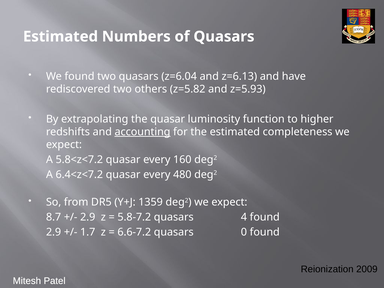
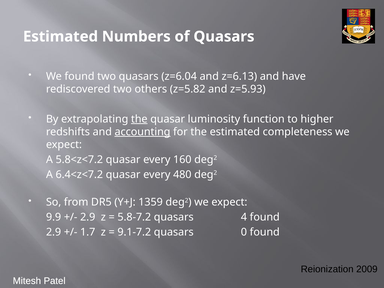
the at (139, 119) underline: none -> present
8.7: 8.7 -> 9.9
6.6-7.2: 6.6-7.2 -> 9.1-7.2
